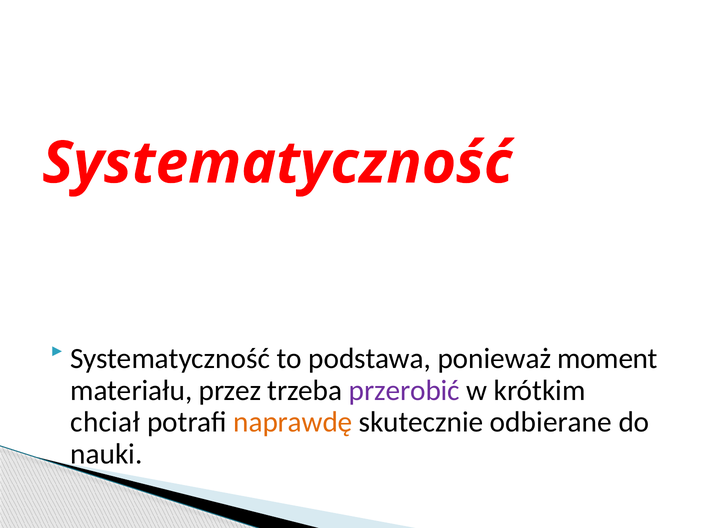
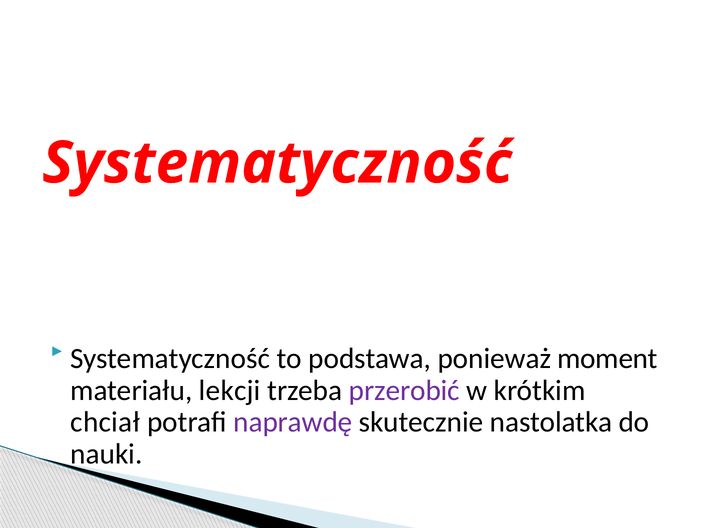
przez: przez -> lekcji
naprawdę colour: orange -> purple
odbierane: odbierane -> nastolatka
